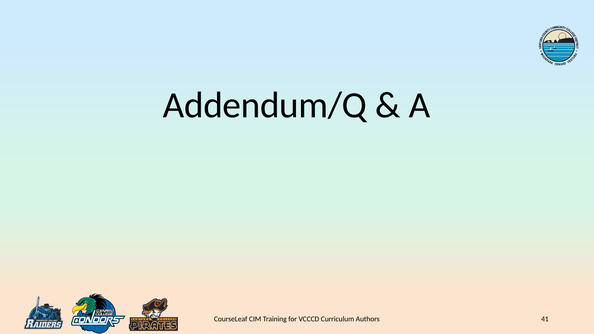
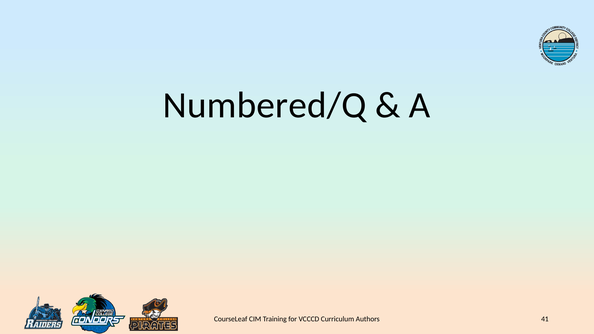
Addendum/Q: Addendum/Q -> Numbered/Q
